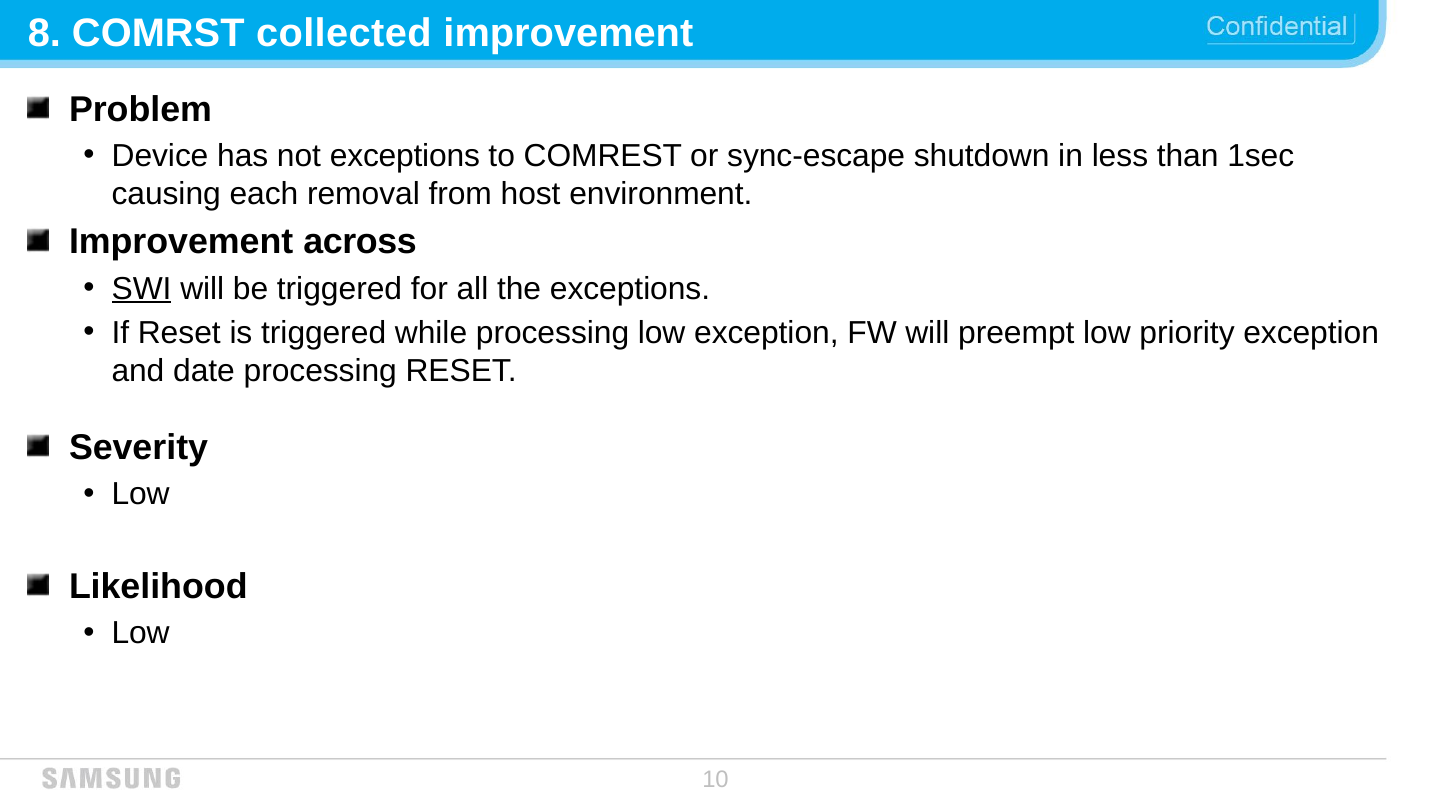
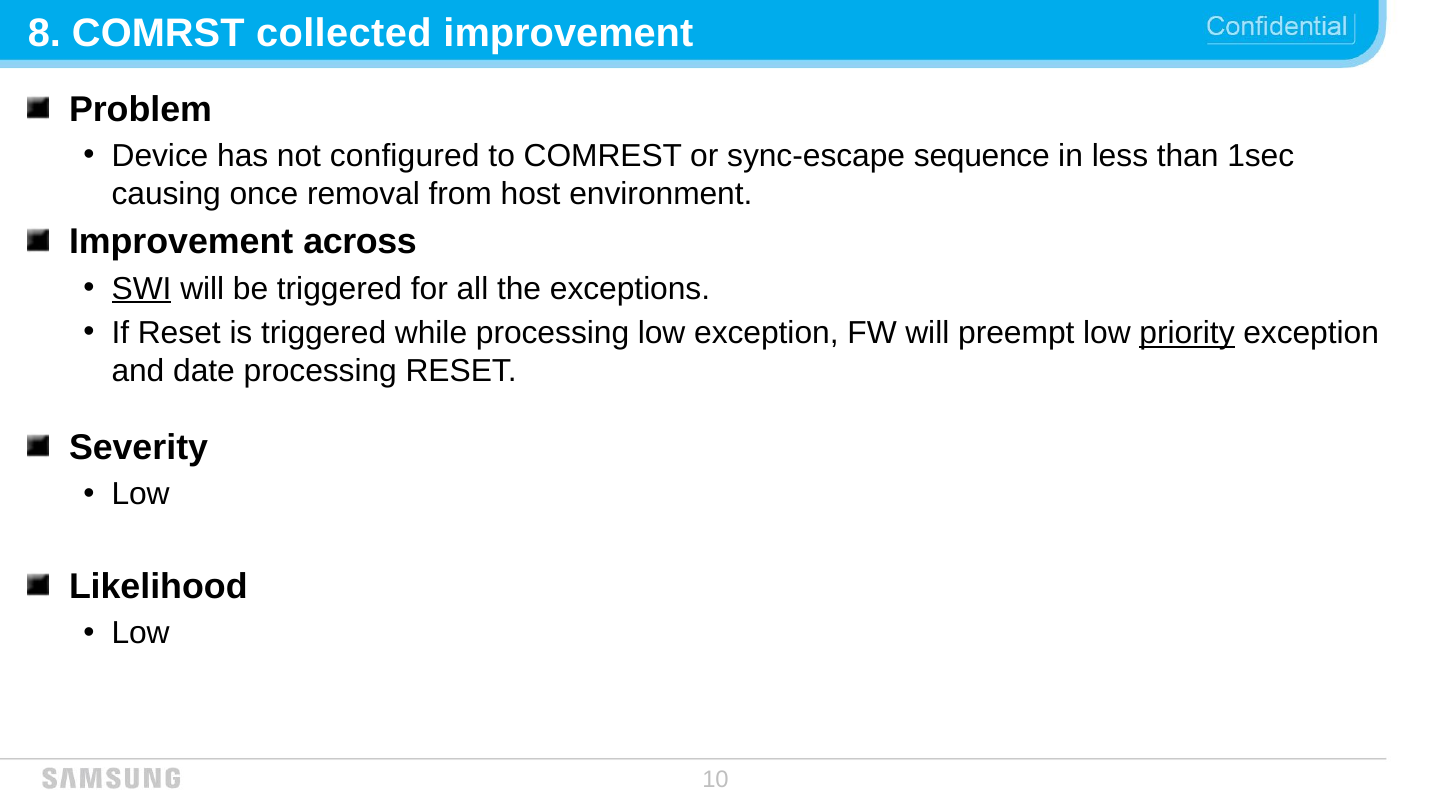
not exceptions: exceptions -> configured
shutdown: shutdown -> sequence
each: each -> once
priority underline: none -> present
